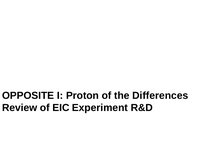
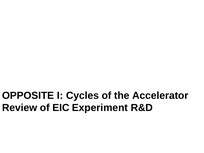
Proton: Proton -> Cycles
Differences: Differences -> Accelerator
